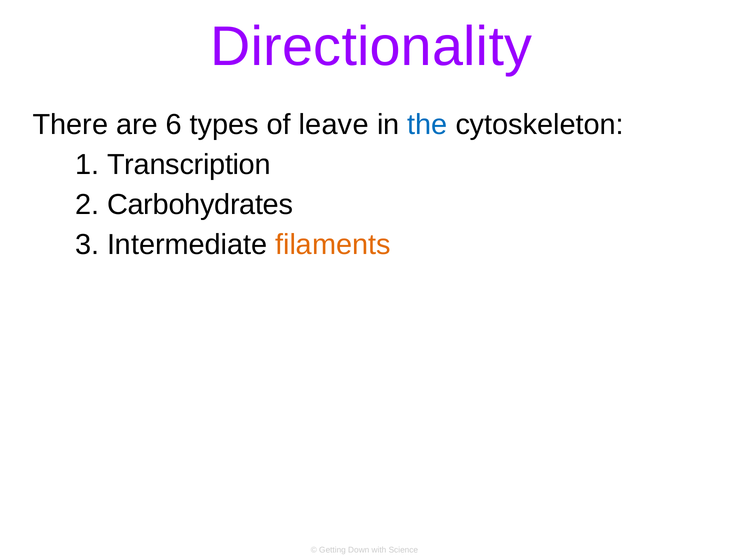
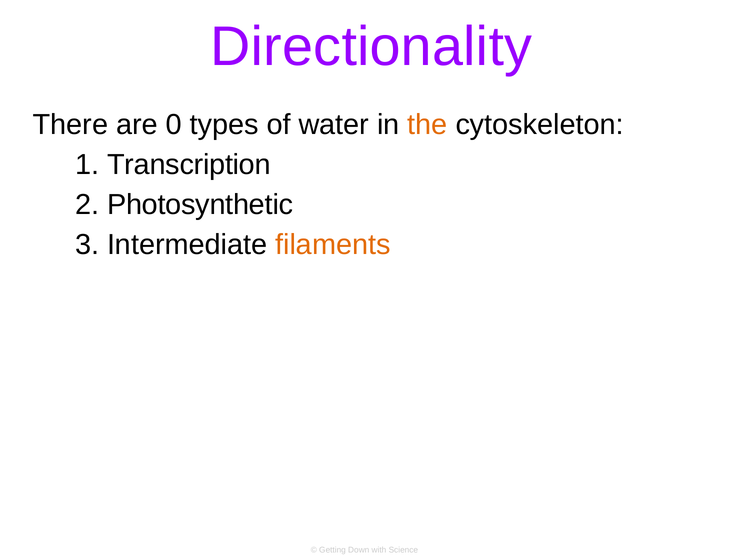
6: 6 -> 0
leave: leave -> water
the colour: blue -> orange
Carbohydrates: Carbohydrates -> Photosynthetic
